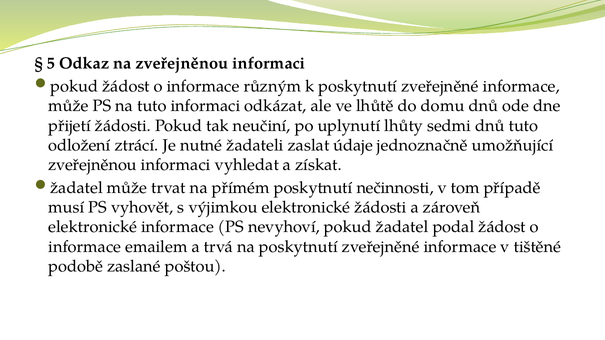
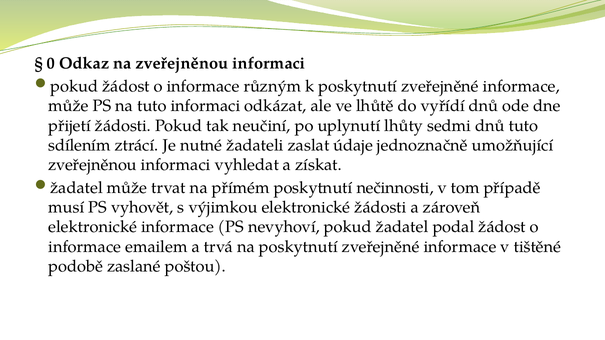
5: 5 -> 0
domu: domu -> vyřídí
odložení: odložení -> sdílením
